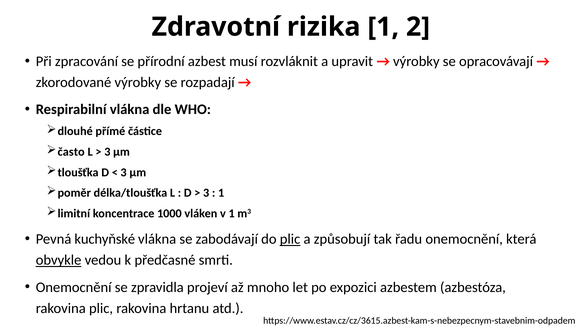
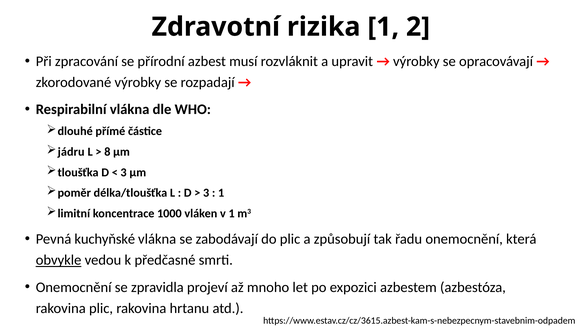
často: často -> jádru
3 at (107, 152): 3 -> 8
plic at (290, 239) underline: present -> none
